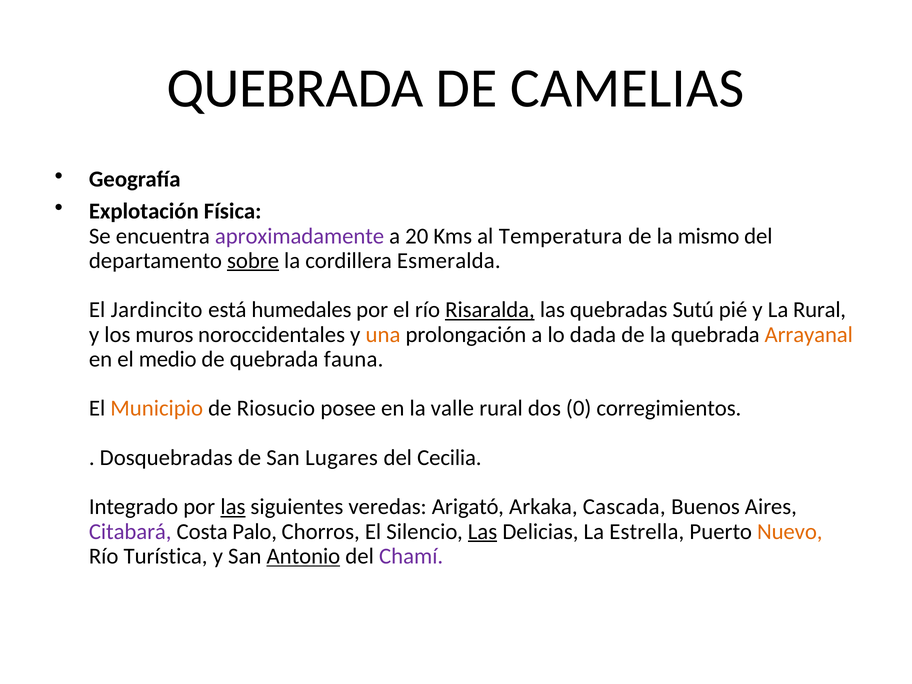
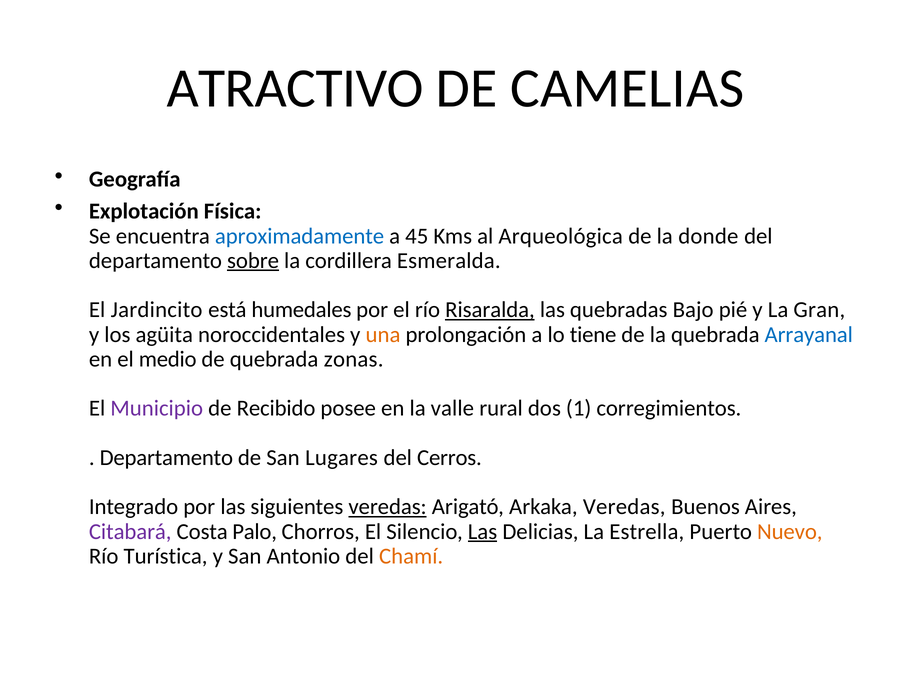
QUEBRADA at (295, 88): QUEBRADA -> ATRACTIVO
aproximadamente colour: purple -> blue
20: 20 -> 45
Temperatura: Temperatura -> Arqueológica
mismo: mismo -> donde
Sutú: Sutú -> Bajo
La Rural: Rural -> Gran
muros: muros -> agüita
dada: dada -> tiene
Arrayanal colour: orange -> blue
fauna: fauna -> zonas
Municipio colour: orange -> purple
Riosucio: Riosucio -> Recibido
0: 0 -> 1
Dosquebradas at (166, 458): Dosquebradas -> Departamento
Cecilia: Cecilia -> Cerros
las at (233, 507) underline: present -> none
veredas at (388, 507) underline: none -> present
Arkaka Cascada: Cascada -> Veredas
Antonio underline: present -> none
Chamí colour: purple -> orange
